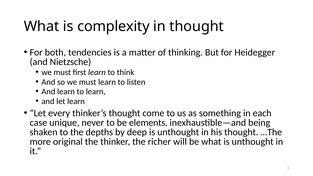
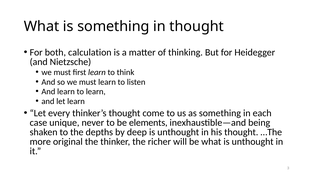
is complexity: complexity -> something
tendencies: tendencies -> calculation
